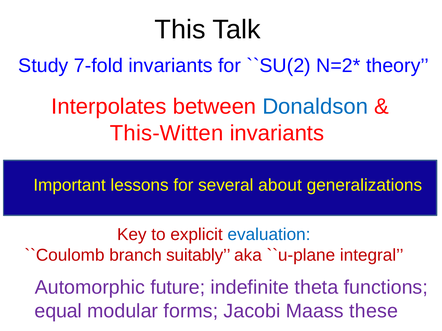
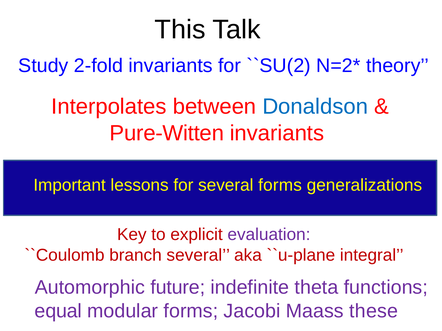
7-fold: 7-fold -> 2-fold
This-Witten: This-Witten -> Pure-Witten
several about: about -> forms
evaluation colour: blue -> purple
branch suitably: suitably -> several
